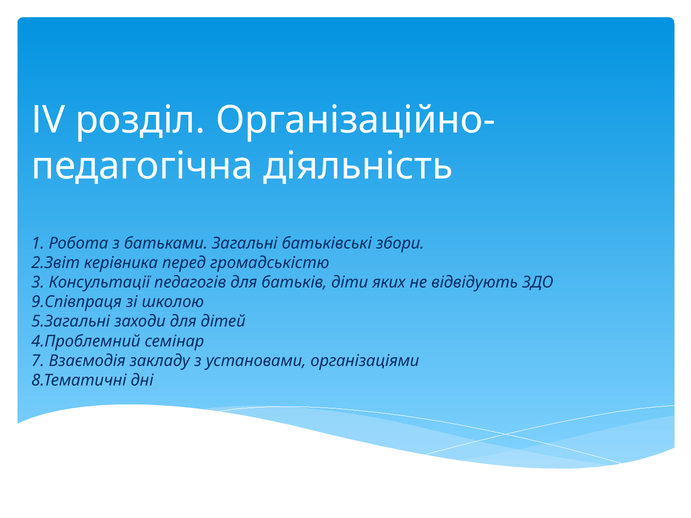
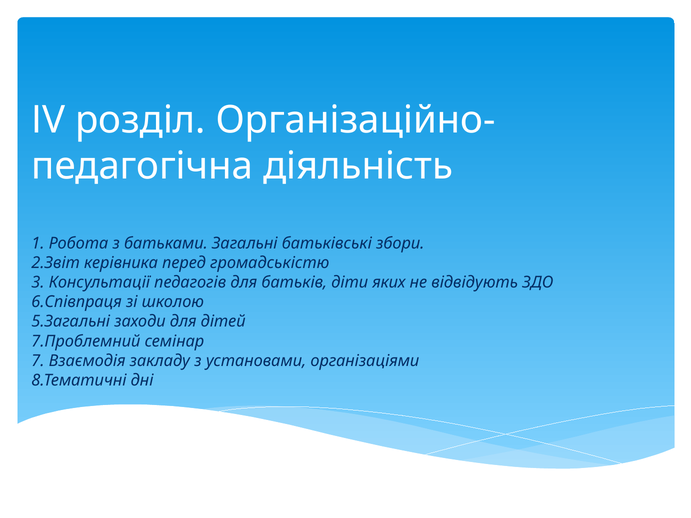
9.Співпраця: 9.Співпраця -> 6.Співпраця
4.Проблемний: 4.Проблемний -> 7.Проблемний
